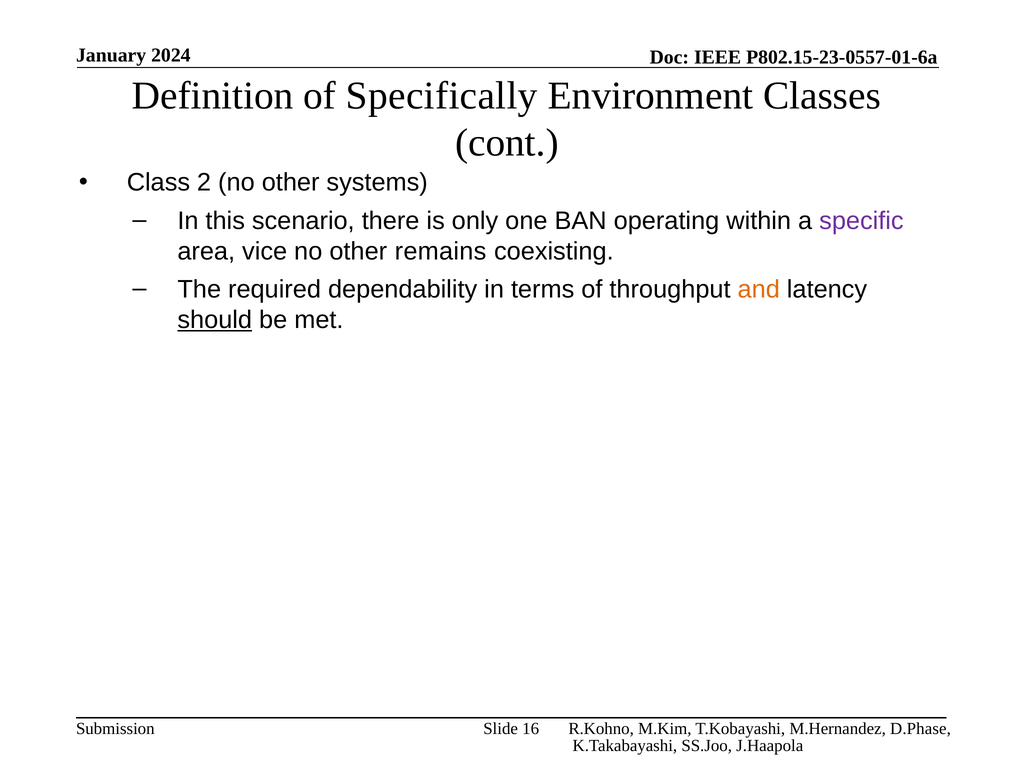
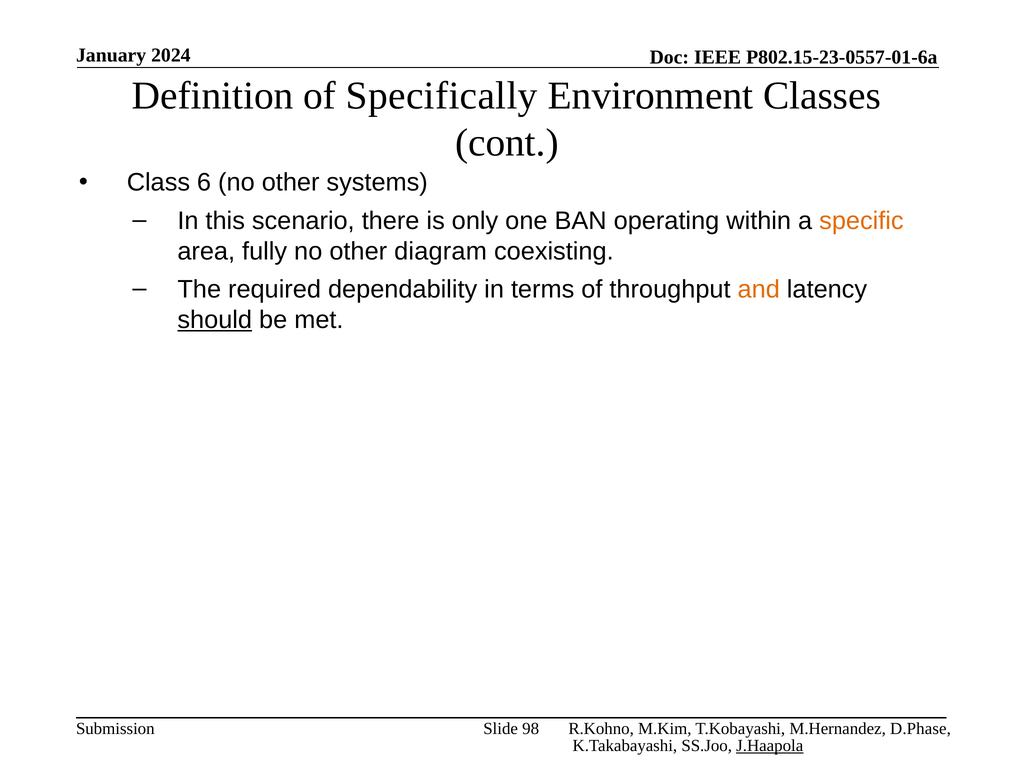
2: 2 -> 6
specific colour: purple -> orange
vice: vice -> fully
remains: remains -> diagram
16: 16 -> 98
J.Haapola underline: none -> present
